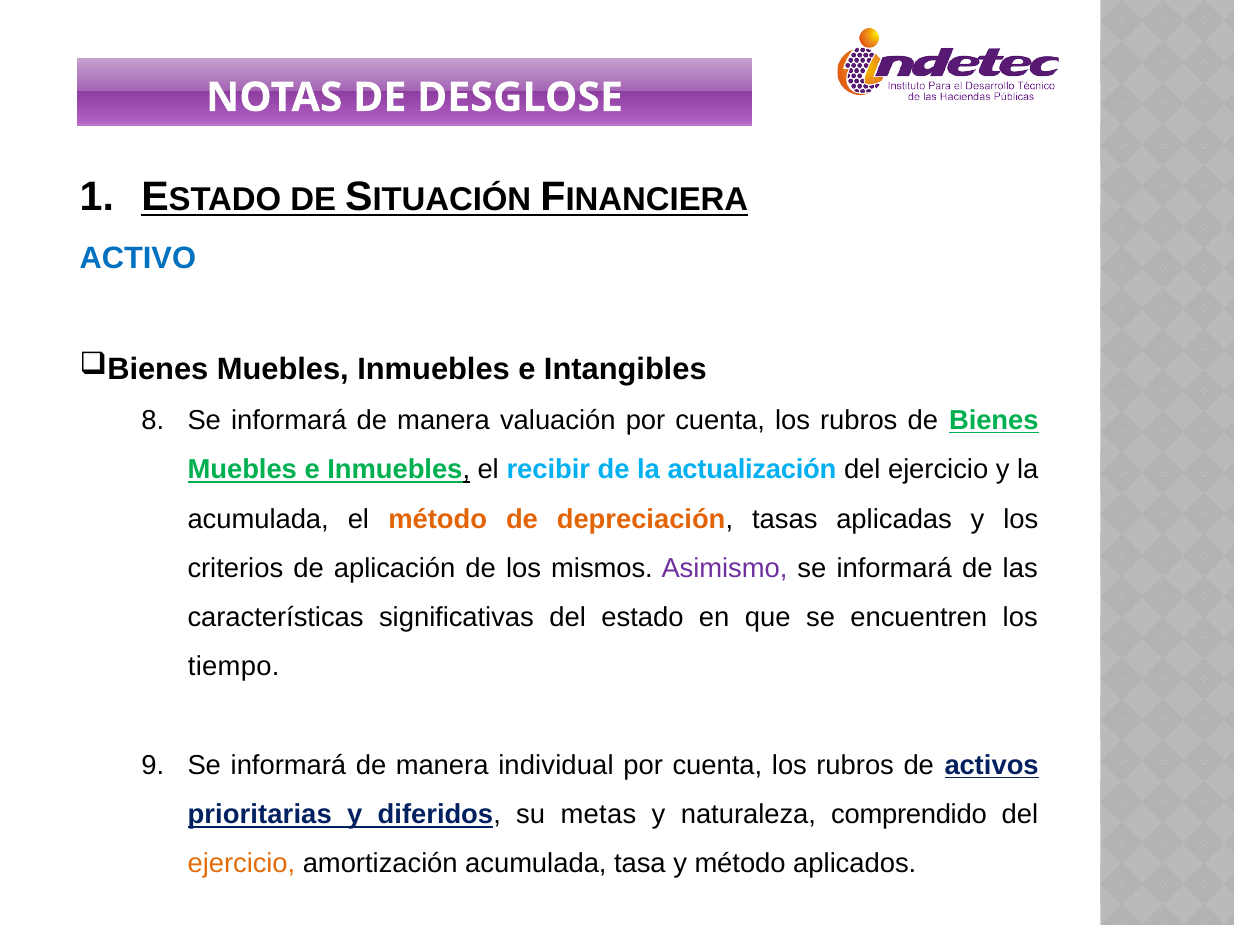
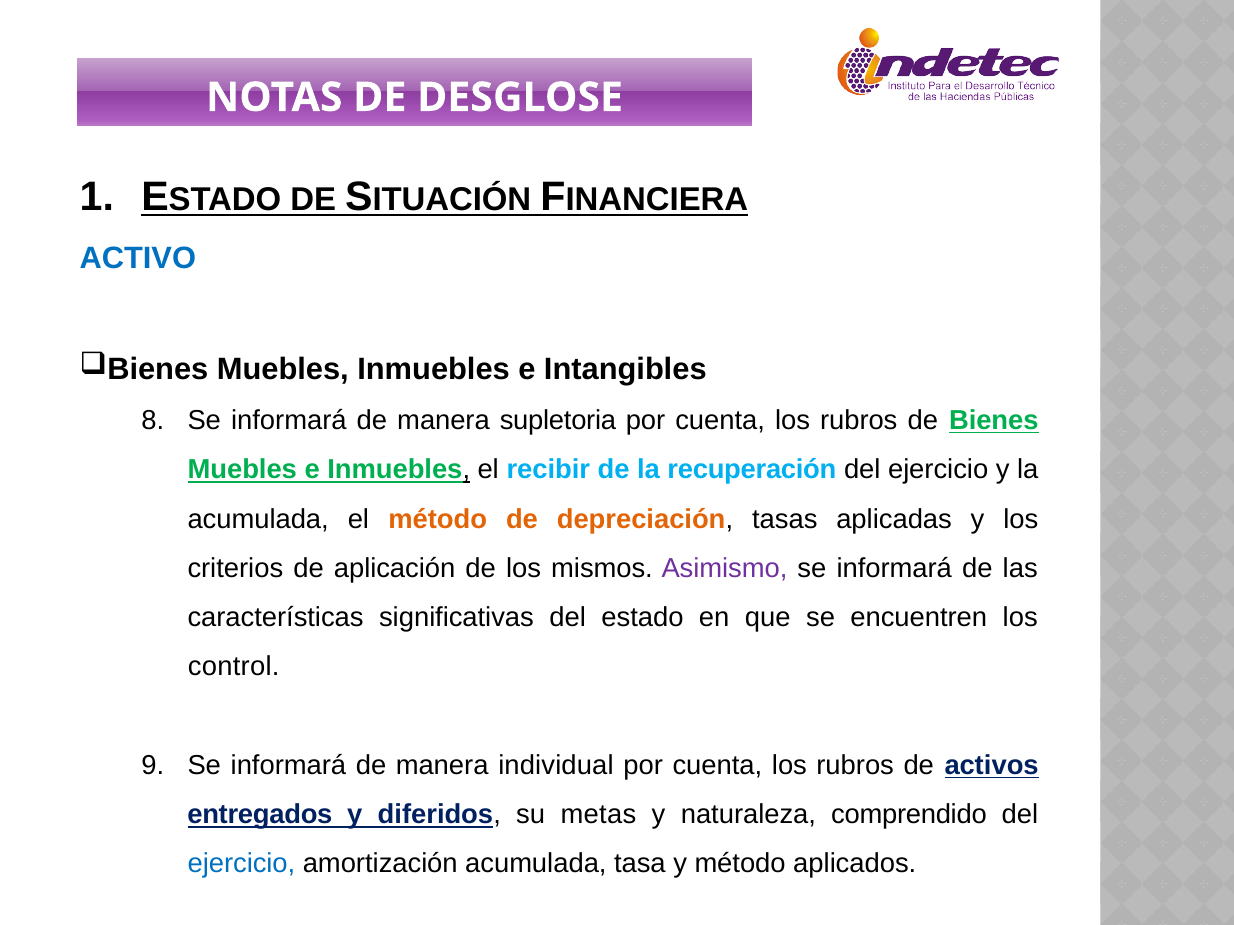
valuación: valuación -> supletoria
actualización: actualización -> recuperación
tiempo: tiempo -> control
prioritarias: prioritarias -> entregados
ejercicio at (241, 864) colour: orange -> blue
